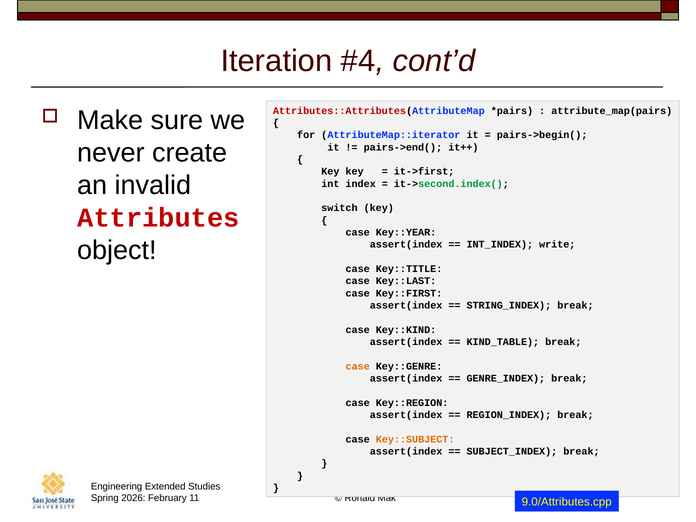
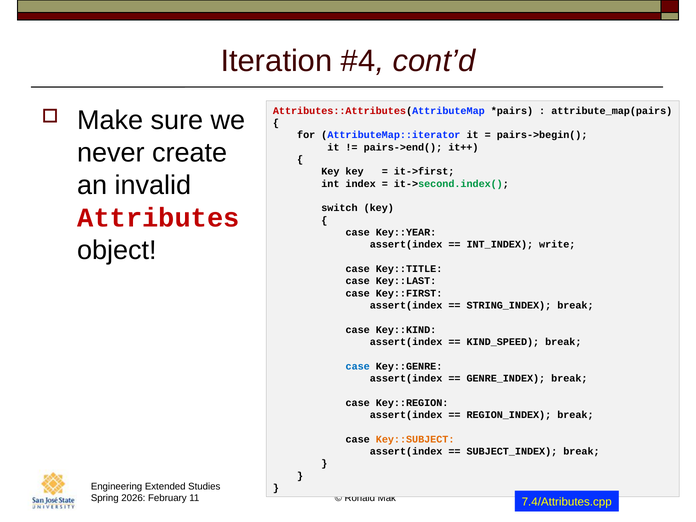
KIND_TABLE: KIND_TABLE -> KIND_SPEED
case at (358, 366) colour: orange -> blue
9.0/Attributes.cpp: 9.0/Attributes.cpp -> 7.4/Attributes.cpp
